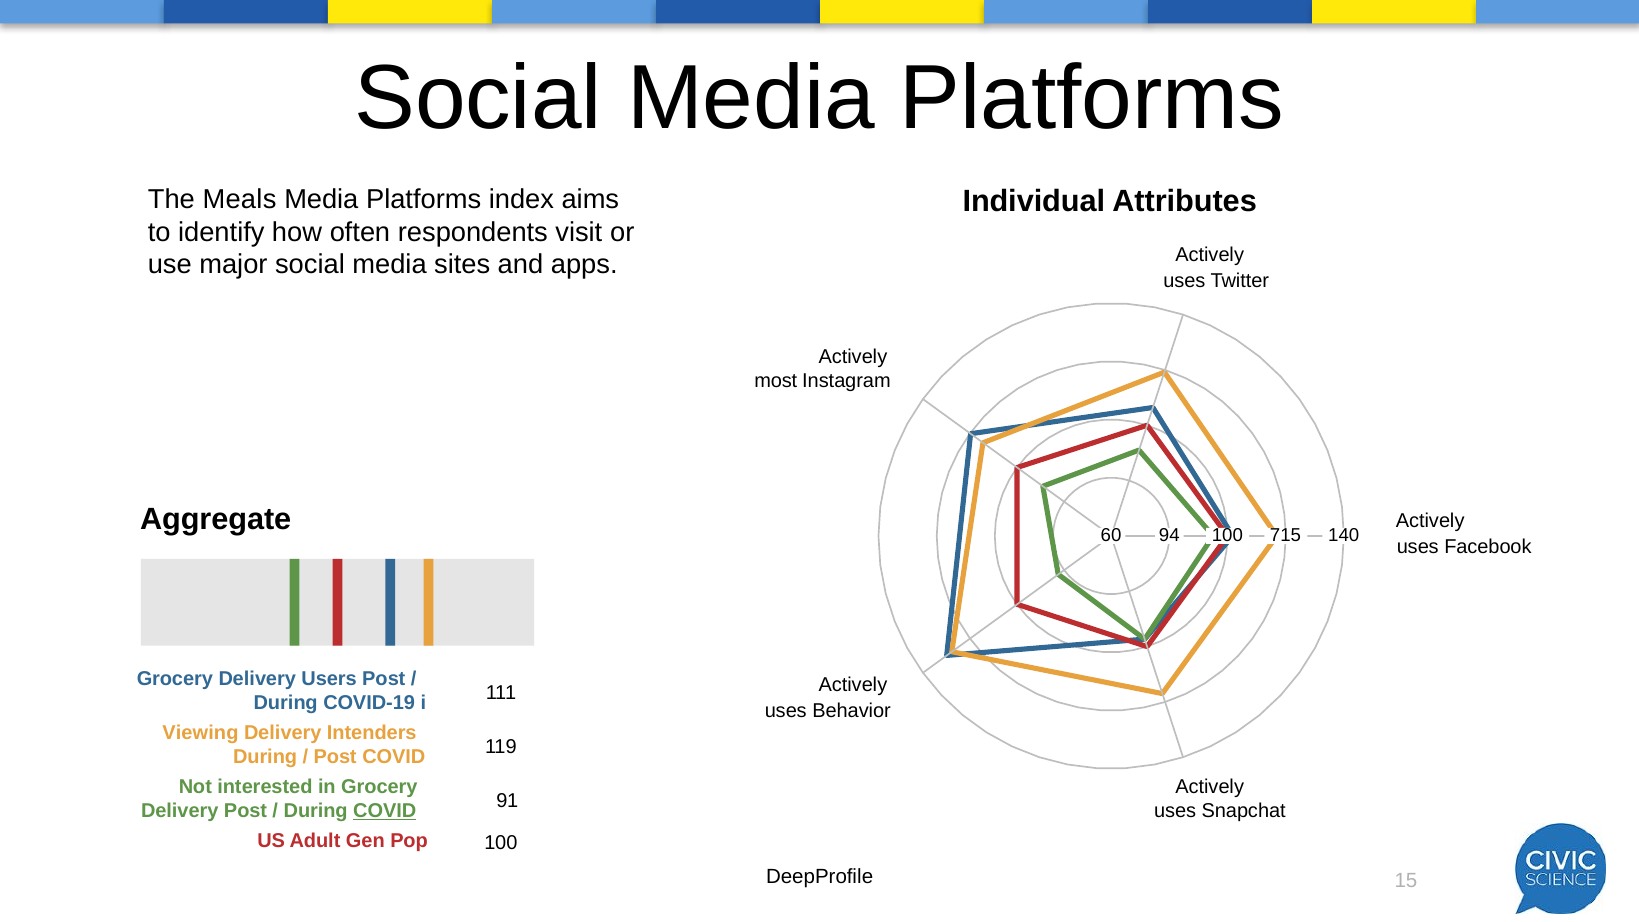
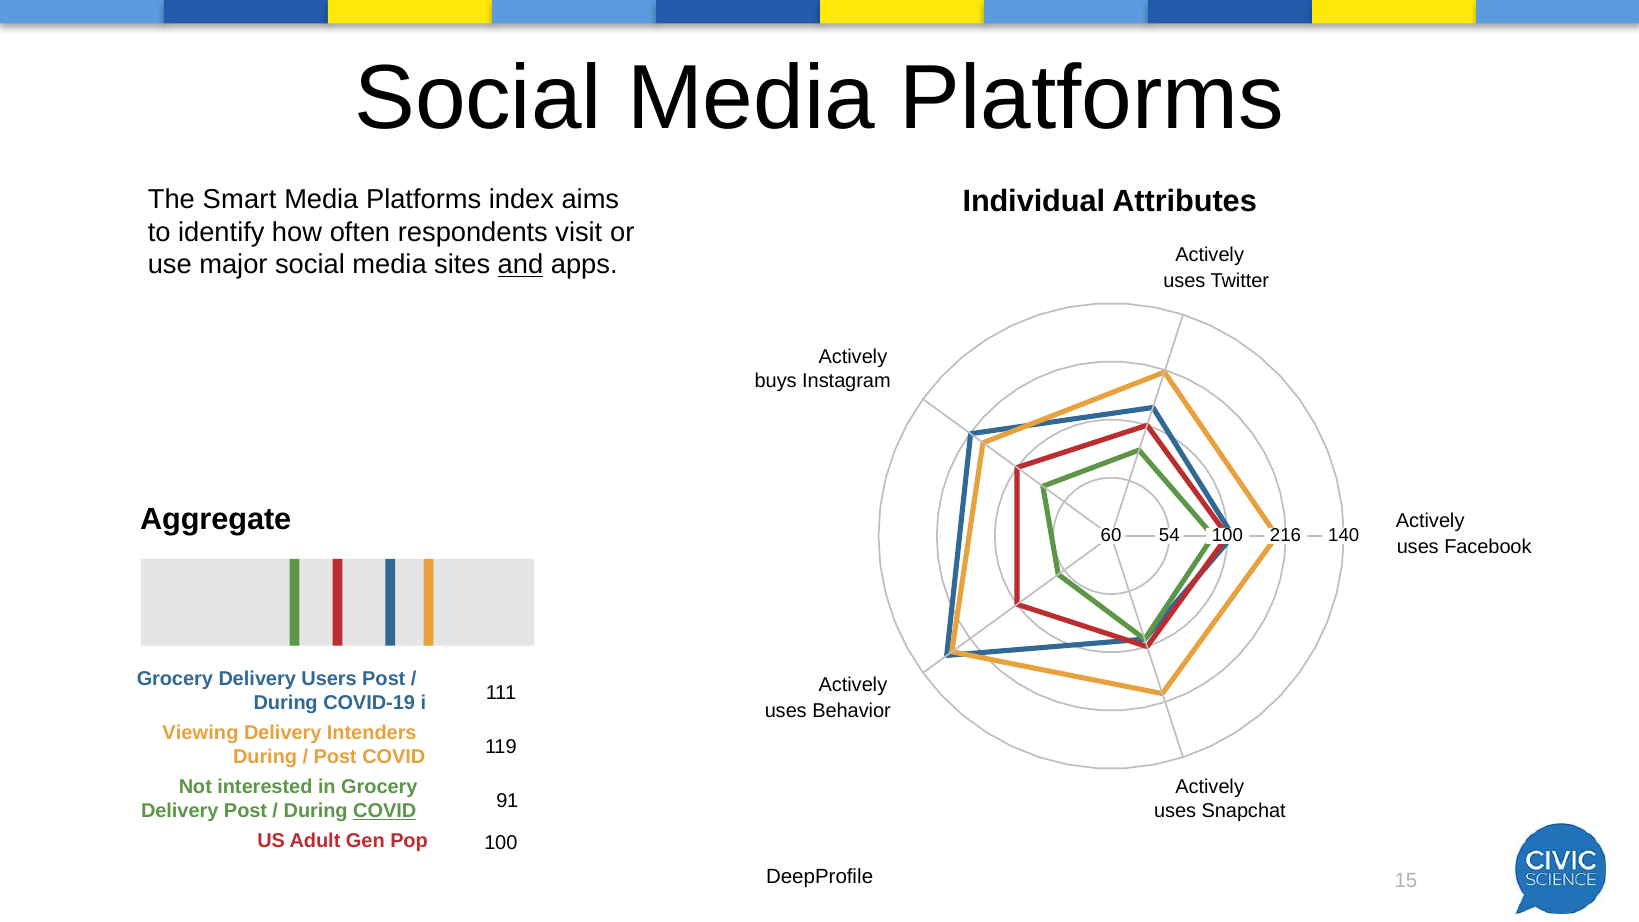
Meals: Meals -> Smart
and underline: none -> present
most: most -> buys
94: 94 -> 54
715: 715 -> 216
